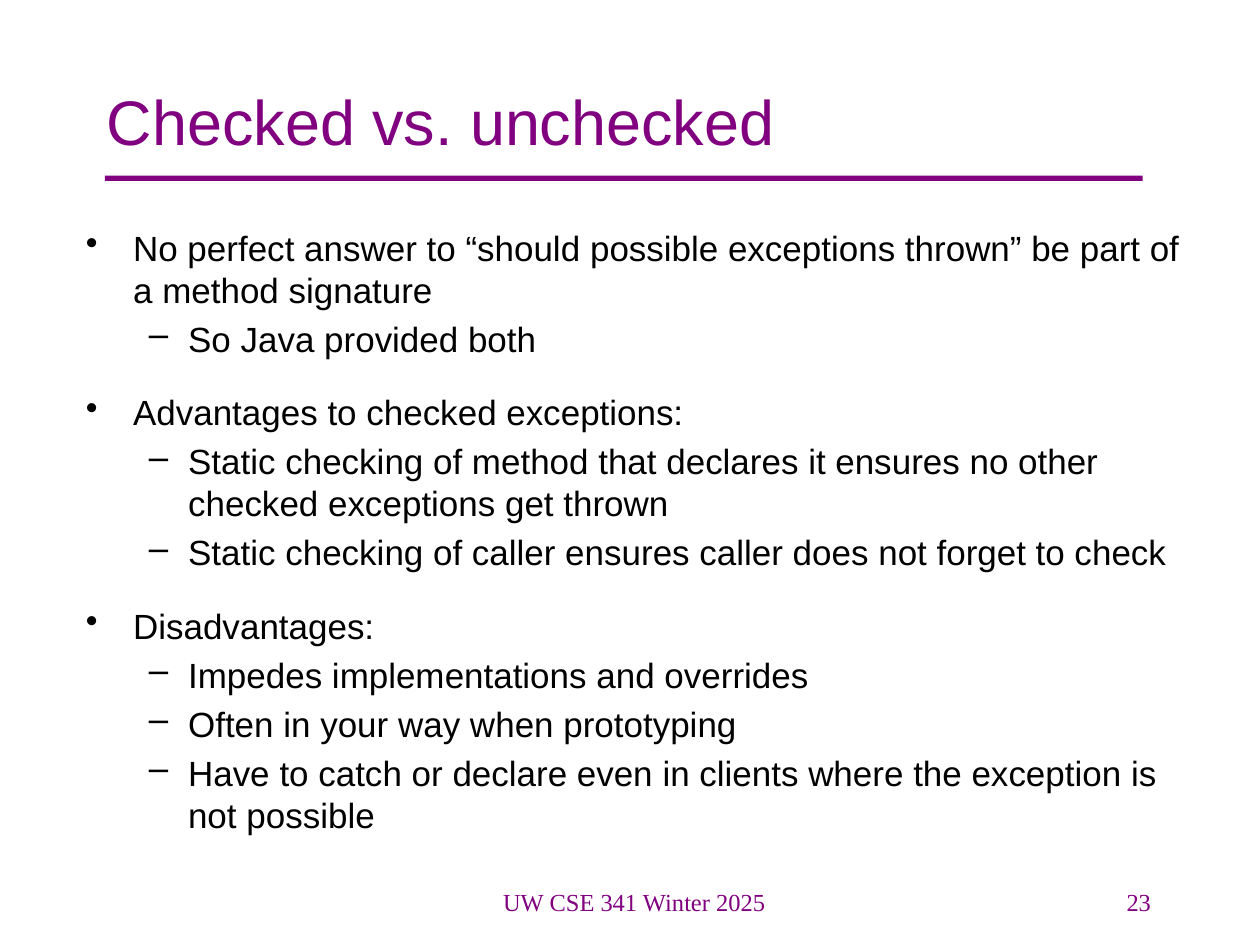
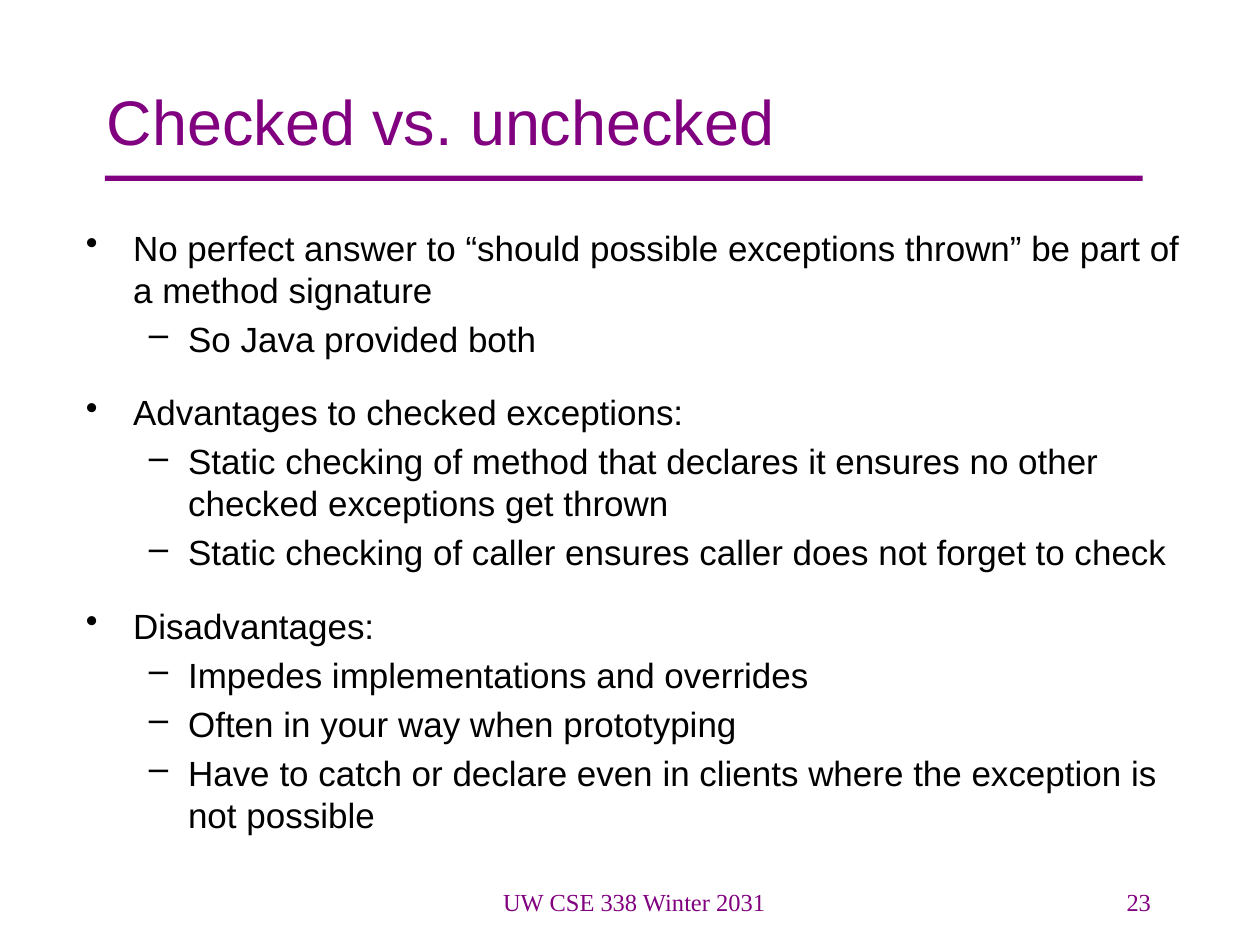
341: 341 -> 338
2025: 2025 -> 2031
